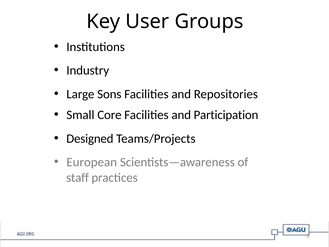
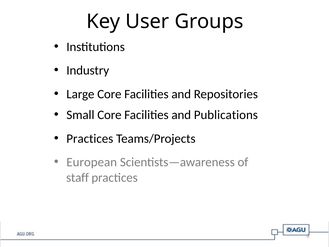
Large Sons: Sons -> Core
Participation: Participation -> Publications
Designed at (90, 138): Designed -> Practices
